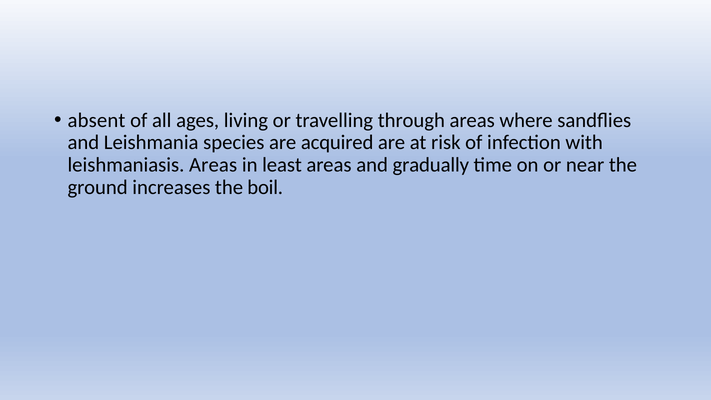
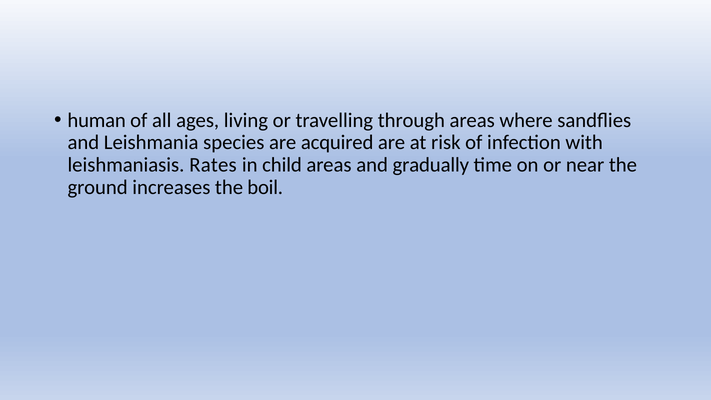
absent: absent -> human
leishmaniasis Areas: Areas -> Rates
least: least -> child
